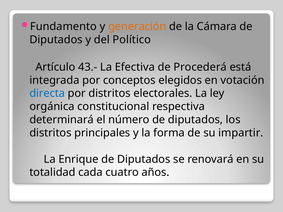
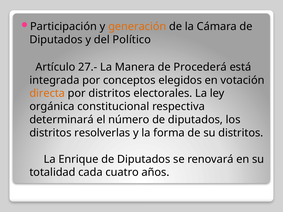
Fundamento: Fundamento -> Participación
43.-: 43.- -> 27.-
Efectiva: Efectiva -> Manera
directa colour: blue -> orange
principales: principales -> resolverlas
su impartir: impartir -> distritos
